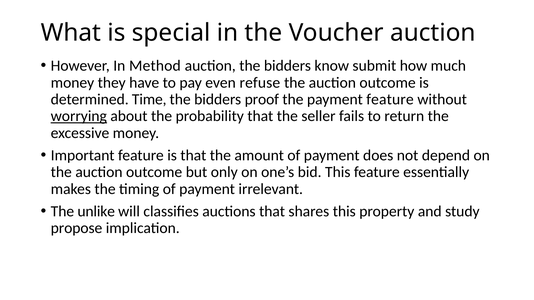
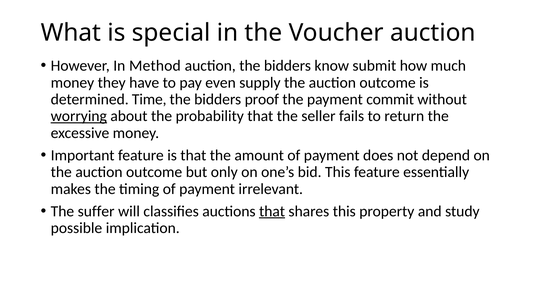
refuse: refuse -> supply
payment feature: feature -> commit
unlike: unlike -> suffer
that at (272, 212) underline: none -> present
propose: propose -> possible
